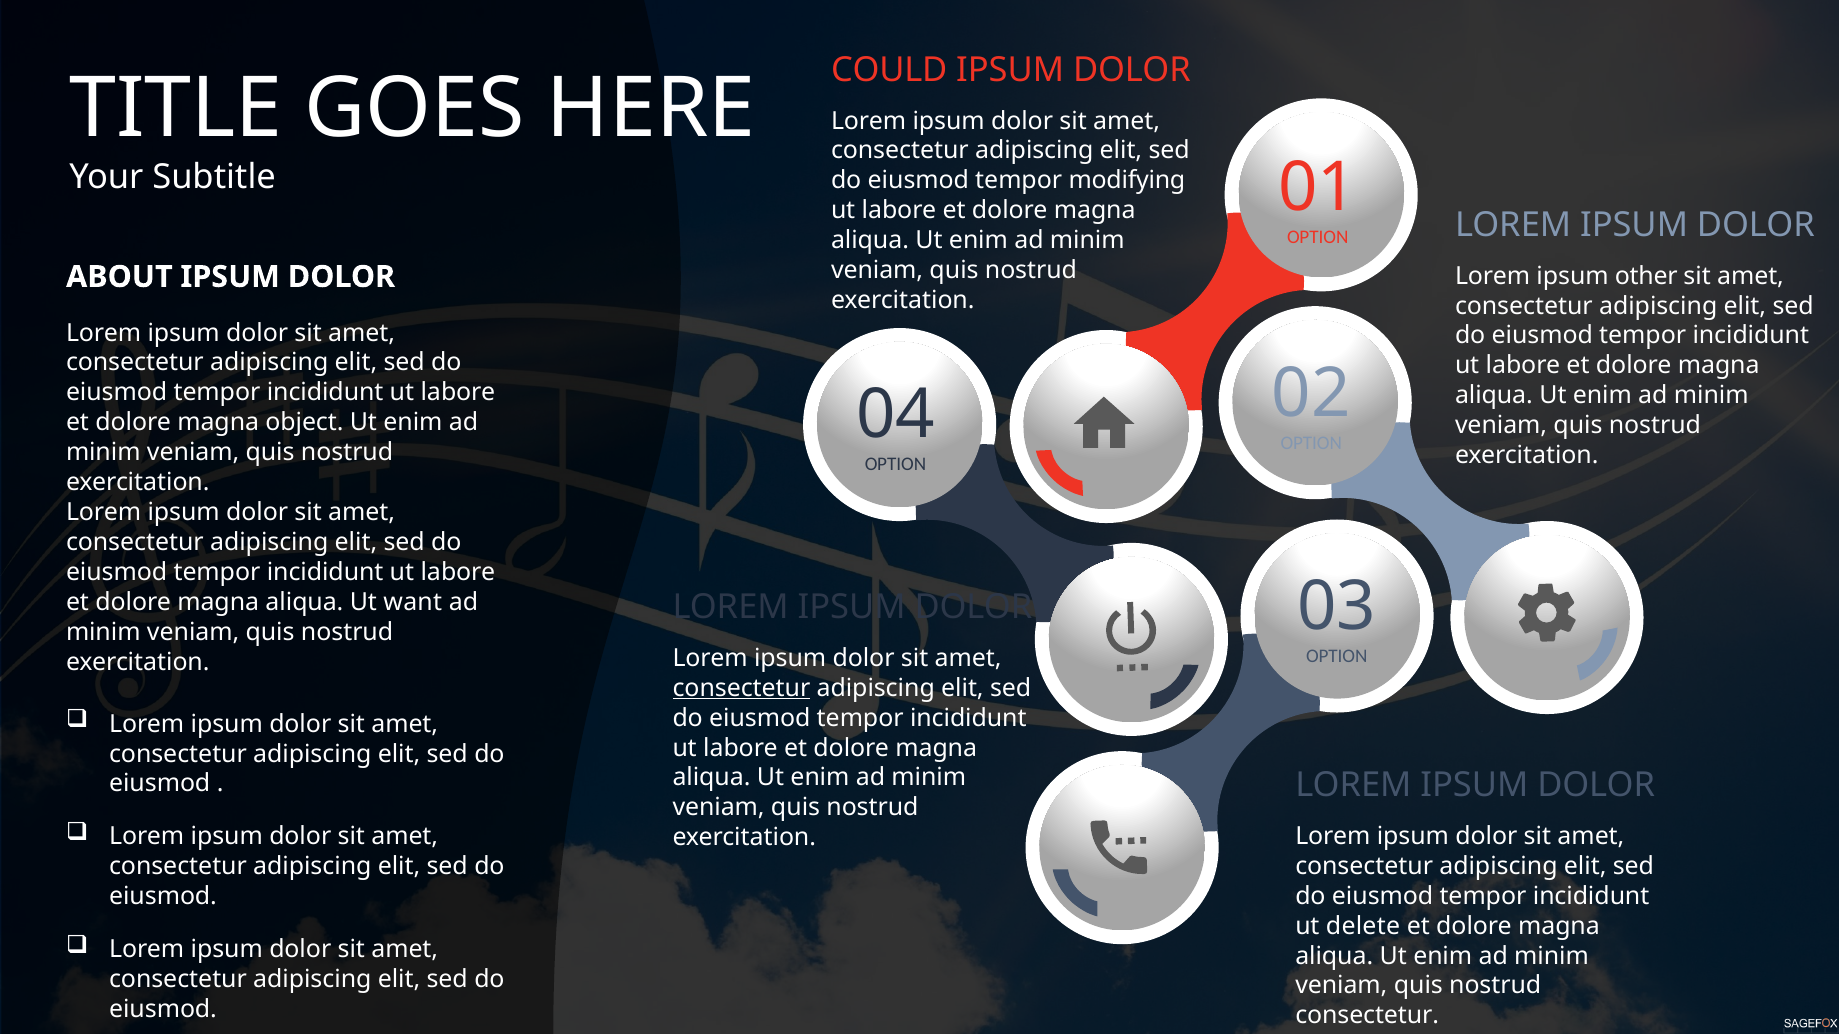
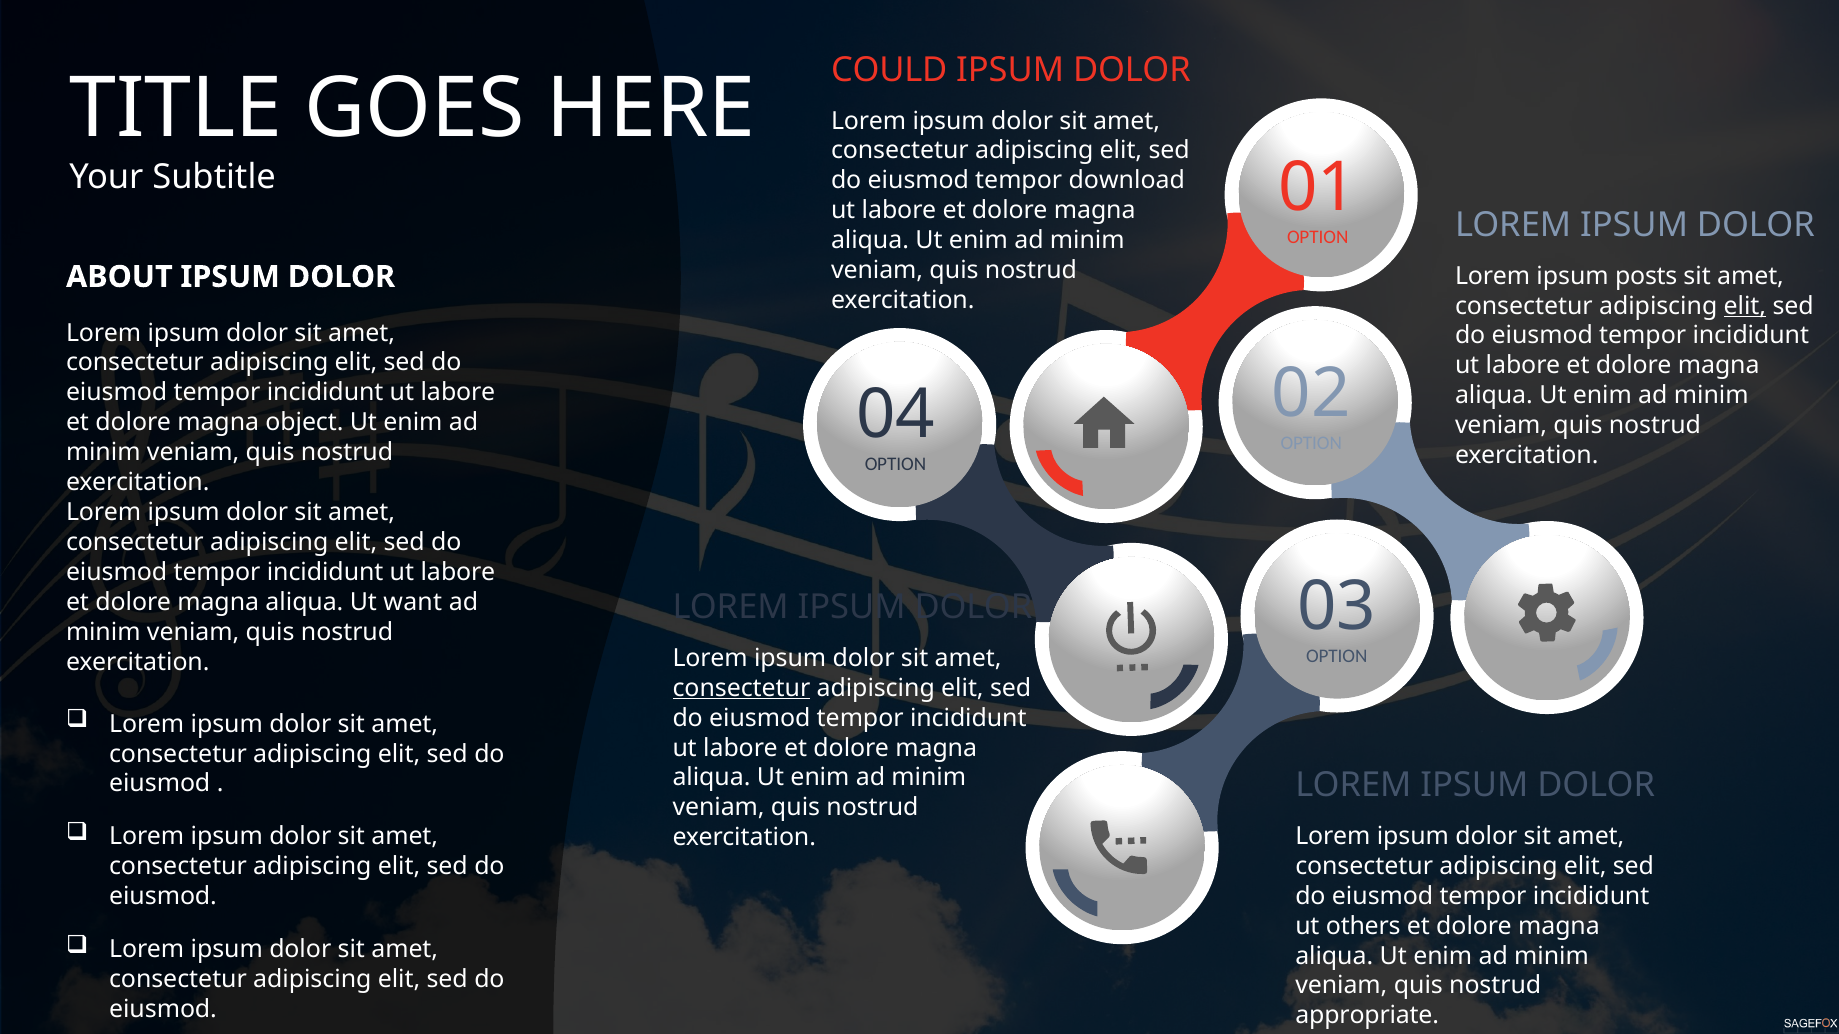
modifying: modifying -> download
other: other -> posts
elit at (1745, 306) underline: none -> present
delete: delete -> others
consectetur at (1367, 1016): consectetur -> appropriate
